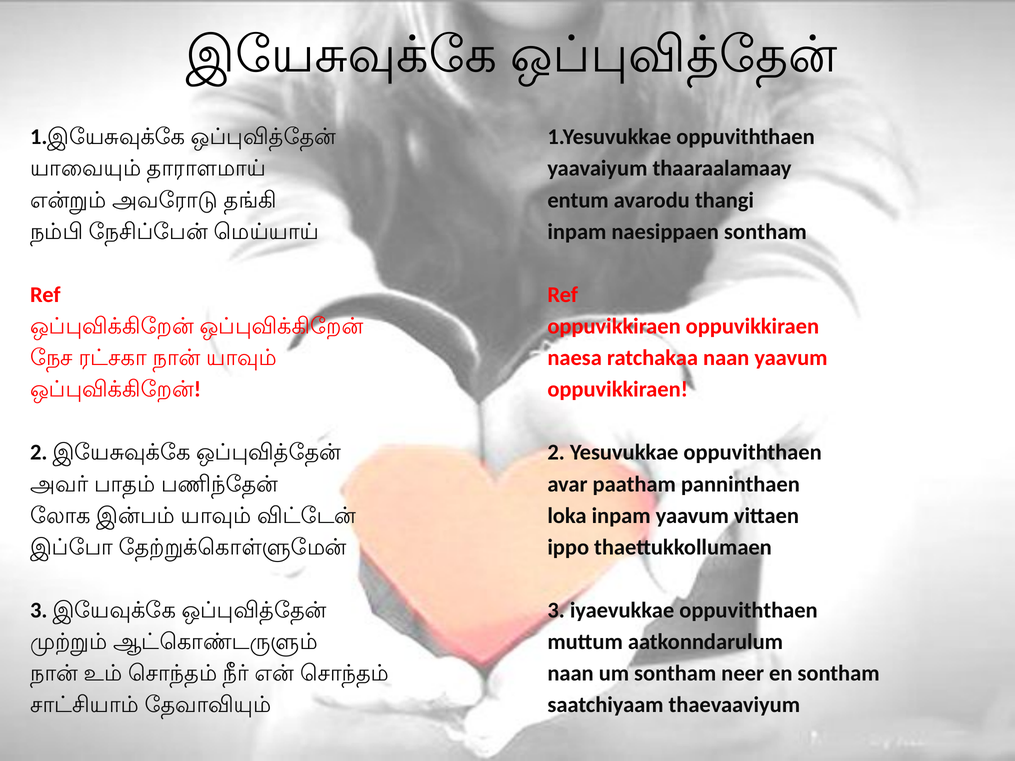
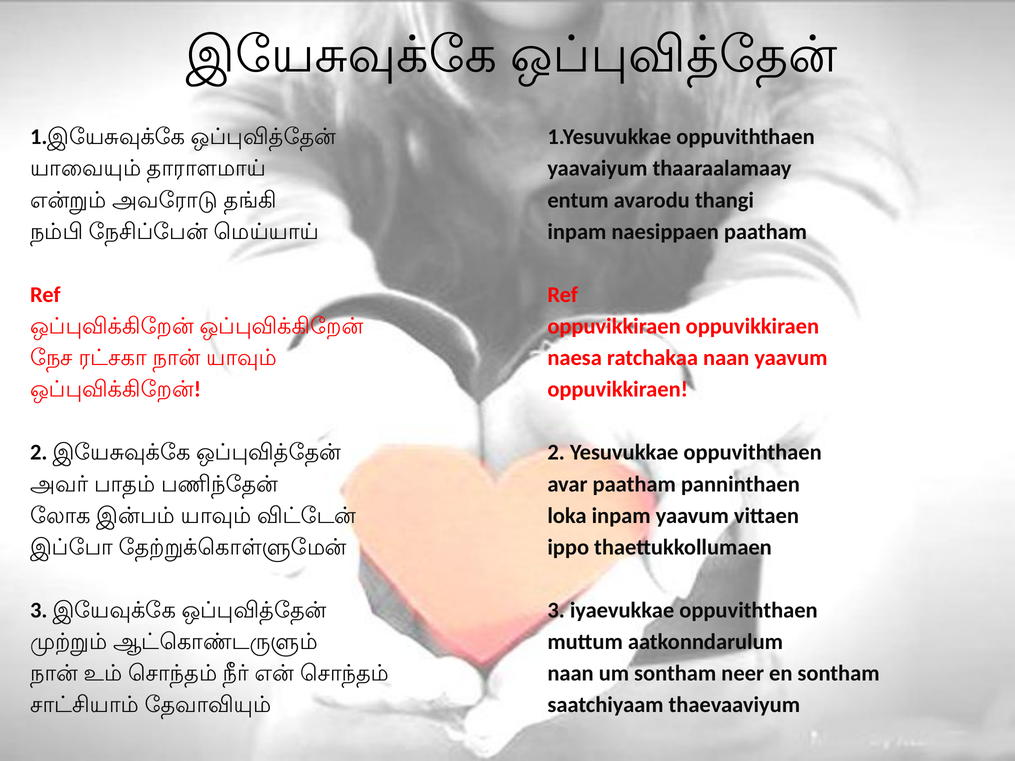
naesippaen sontham: sontham -> paatham
